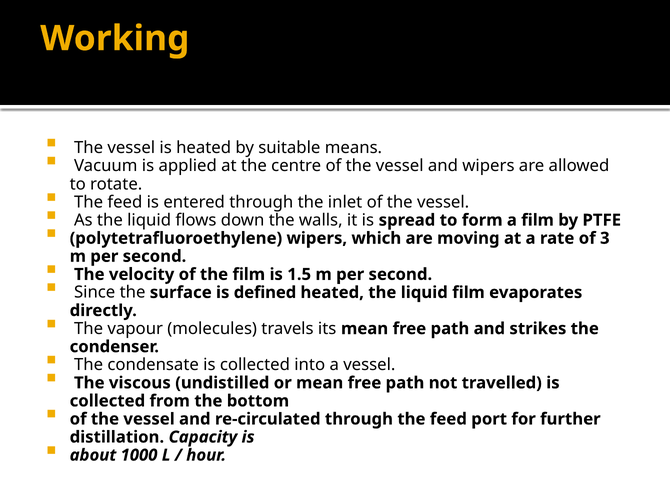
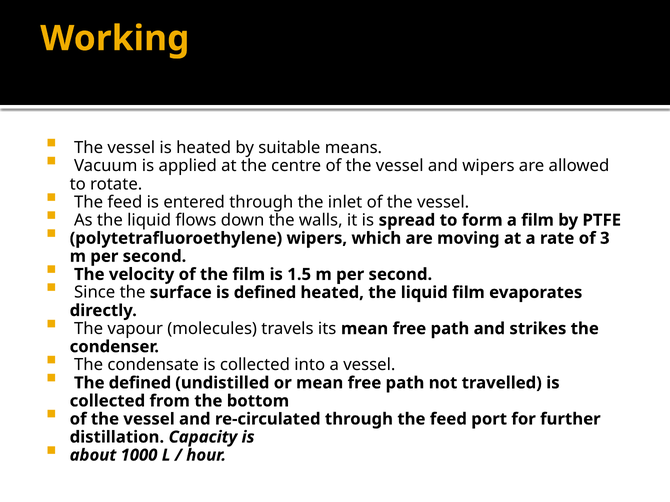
The viscous: viscous -> defined
